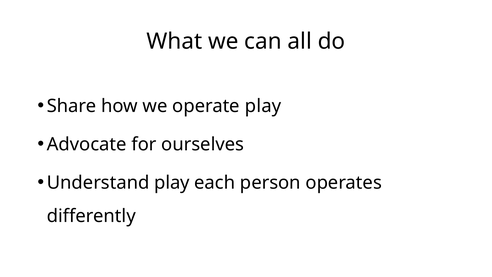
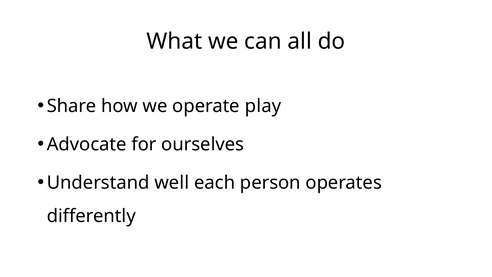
Understand play: play -> well
